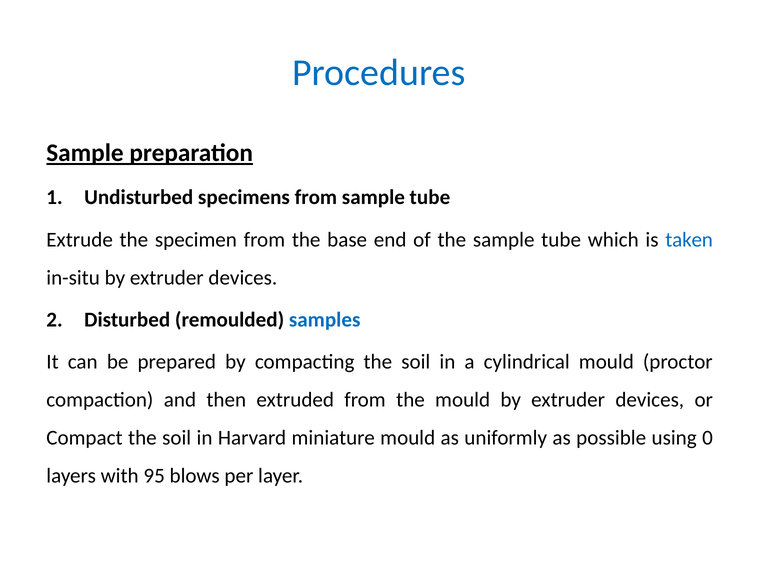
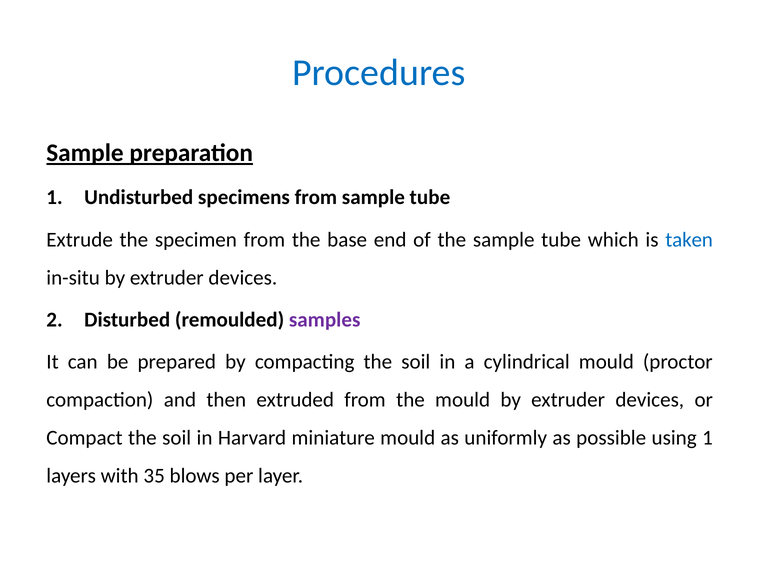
samples colour: blue -> purple
using 0: 0 -> 1
95: 95 -> 35
